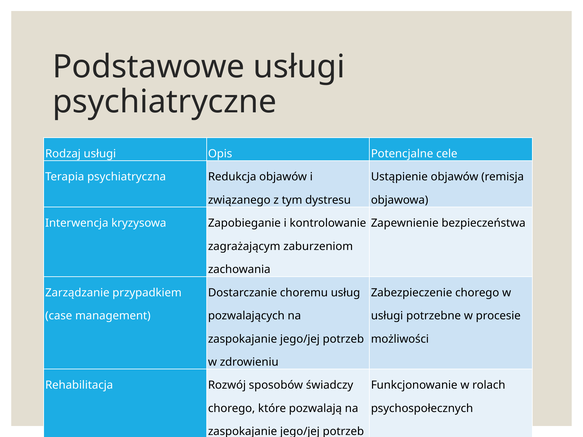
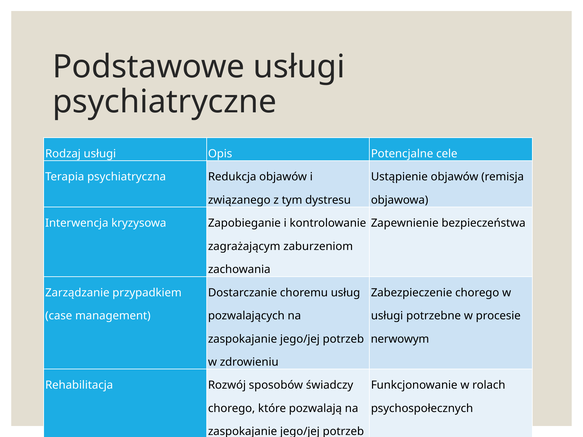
możliwości: możliwości -> nerwowym
